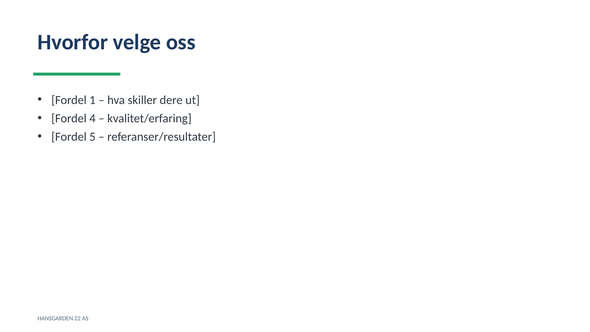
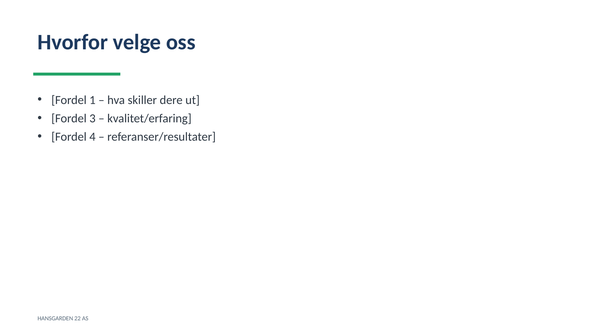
4: 4 -> 3
5: 5 -> 4
